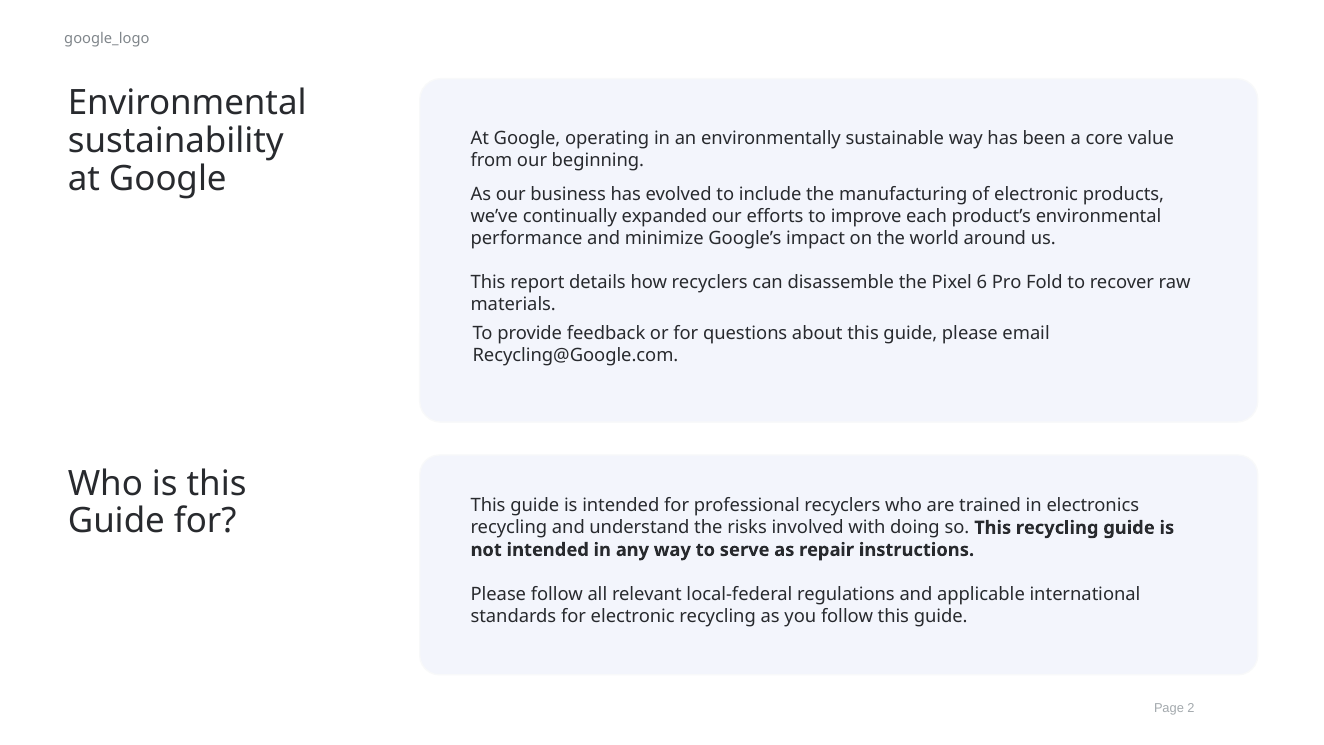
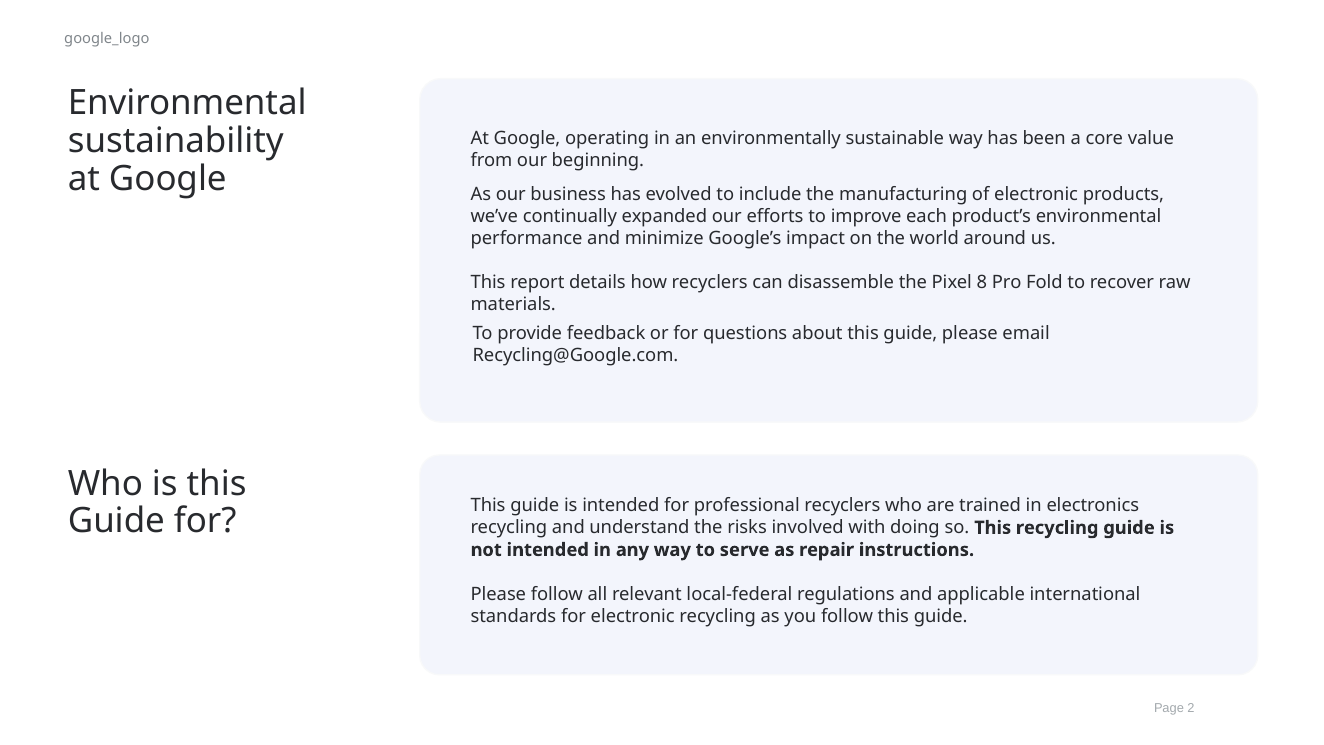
6: 6 -> 8
